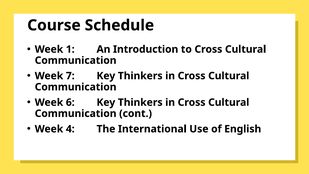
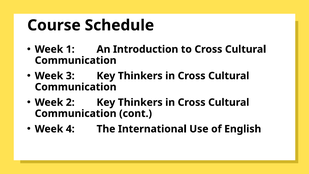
7: 7 -> 3
6: 6 -> 2
